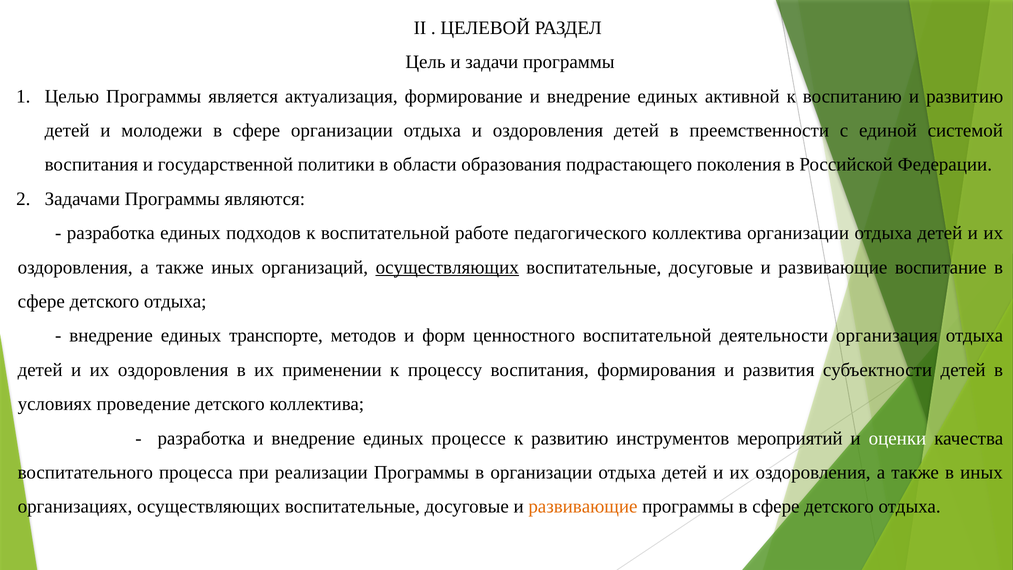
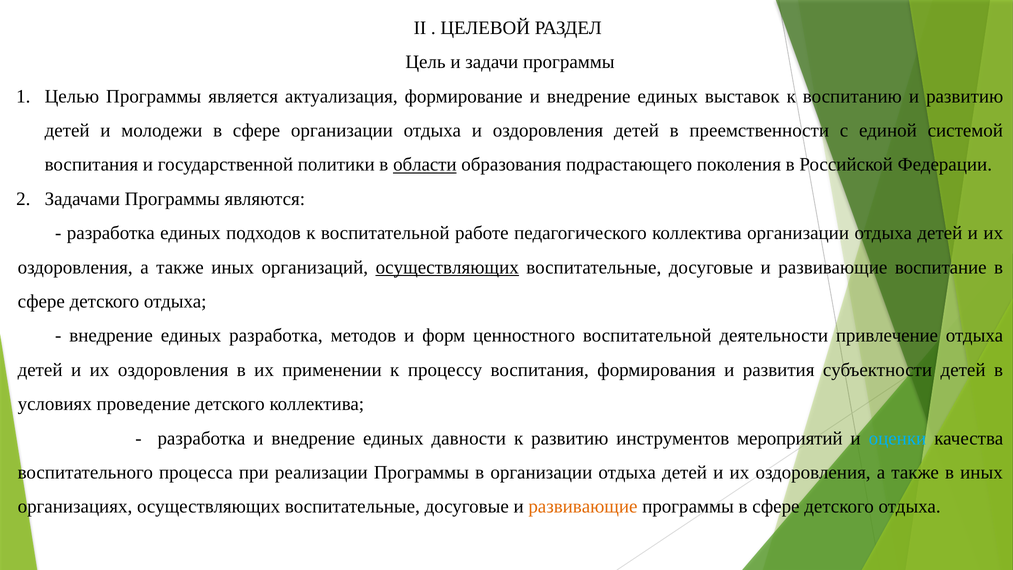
активной: активной -> выставок
области underline: none -> present
единых транспорте: транспорте -> разработка
организация: организация -> привлечение
процессе: процессе -> давности
оценки colour: white -> light blue
